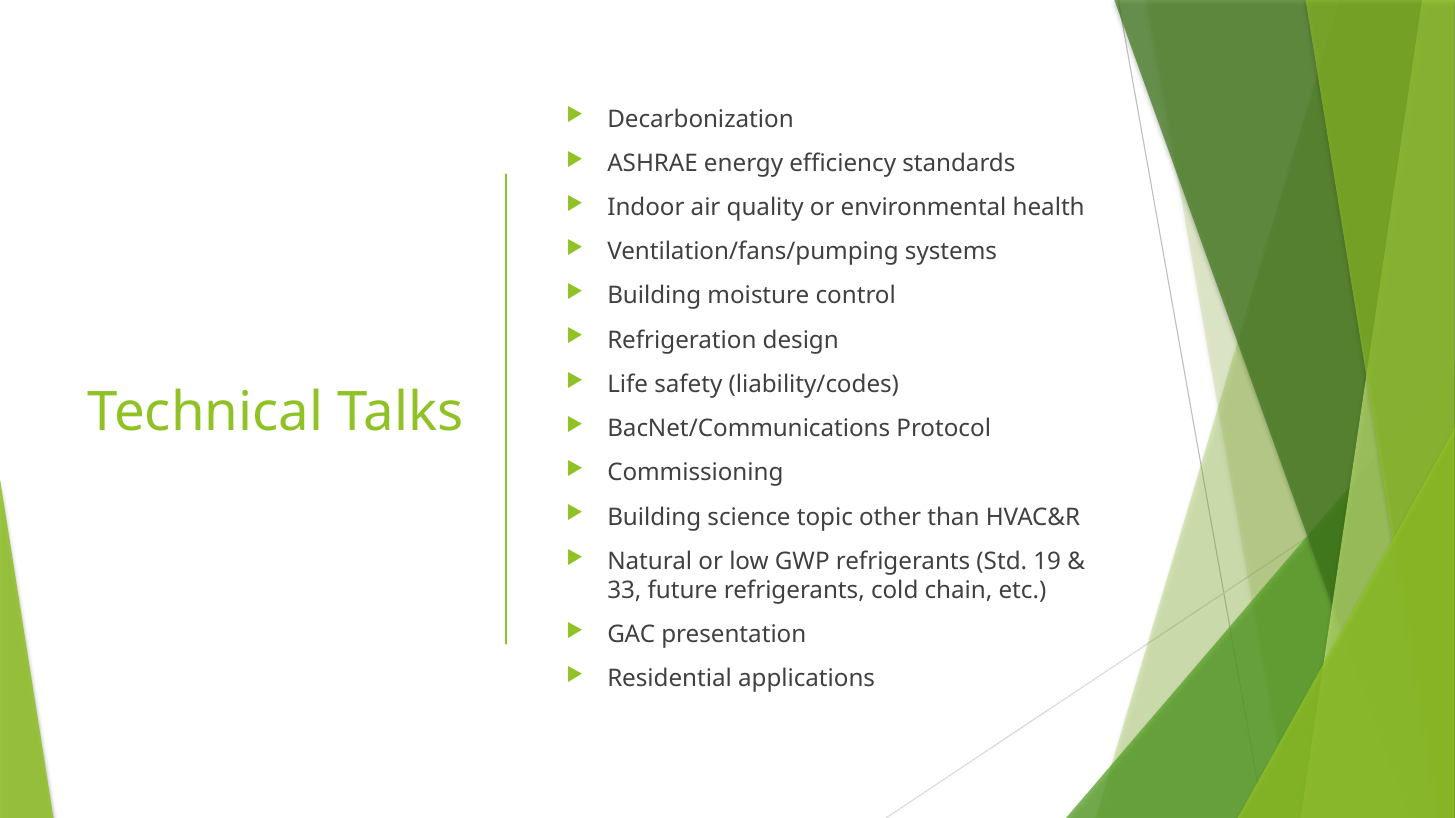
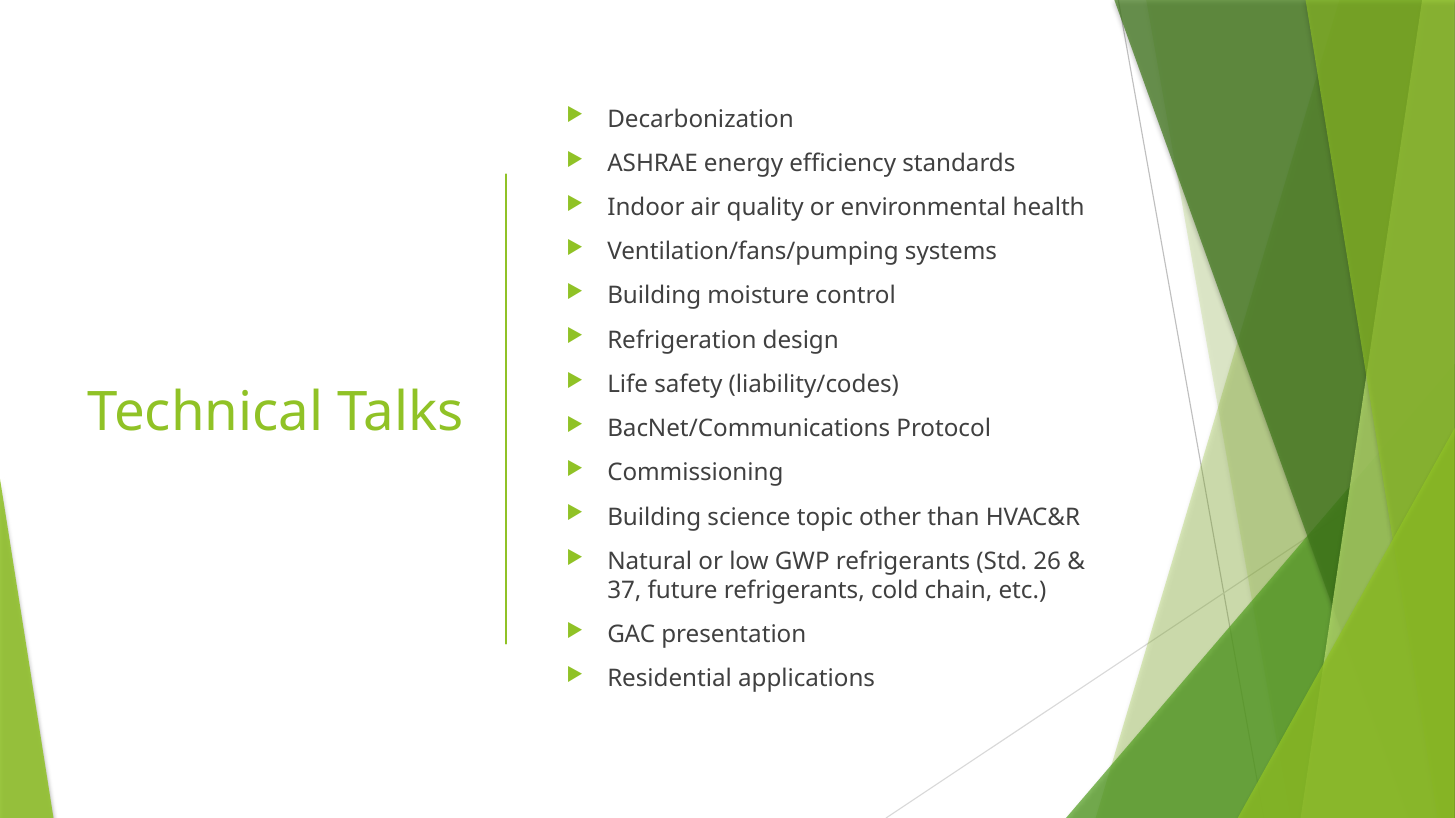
19: 19 -> 26
33: 33 -> 37
